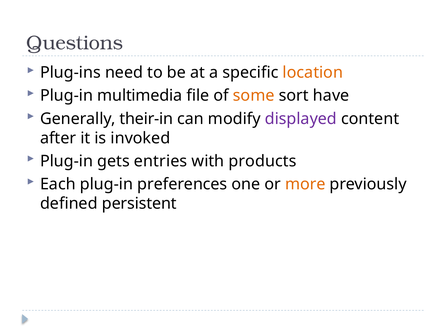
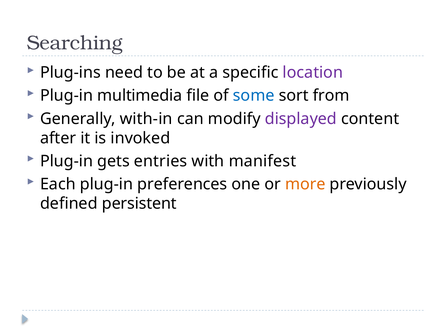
Questions: Questions -> Searching
location colour: orange -> purple
some colour: orange -> blue
have: have -> from
their-in: their-in -> with-in
products: products -> manifest
